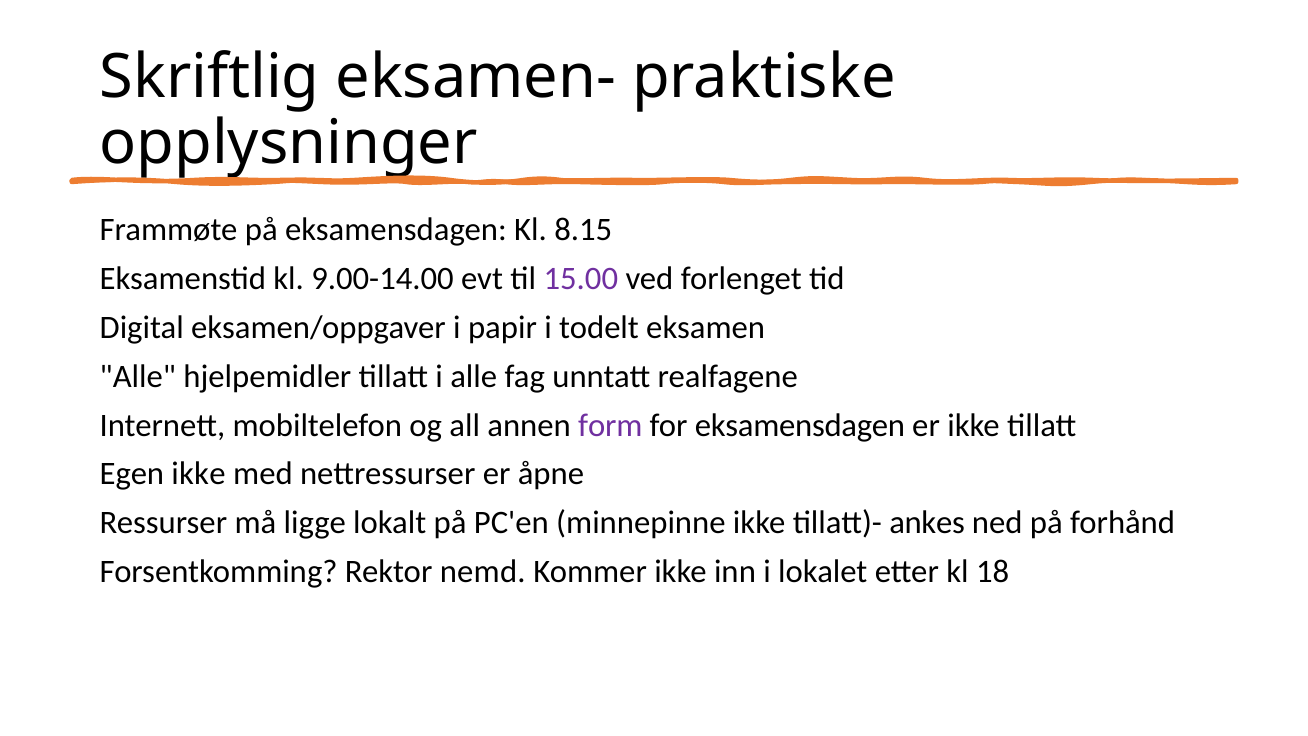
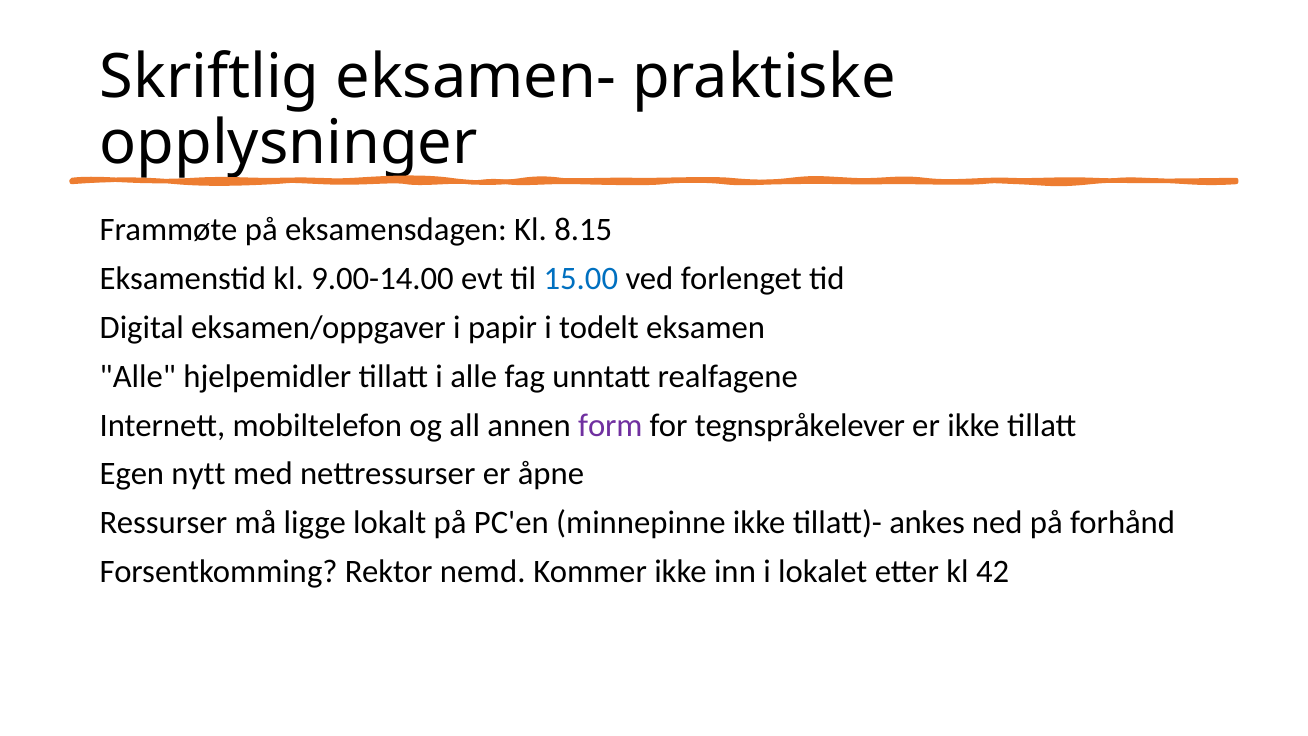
15.00 colour: purple -> blue
for eksamensdagen: eksamensdagen -> tegnspråkelever
Egen ikke: ikke -> nytt
18: 18 -> 42
